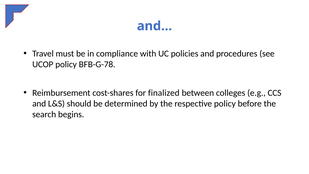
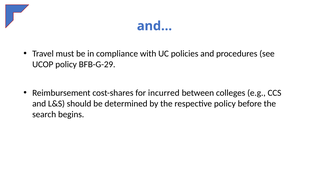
BFB-G-78: BFB-G-78 -> BFB-G-29
finalized: finalized -> incurred
